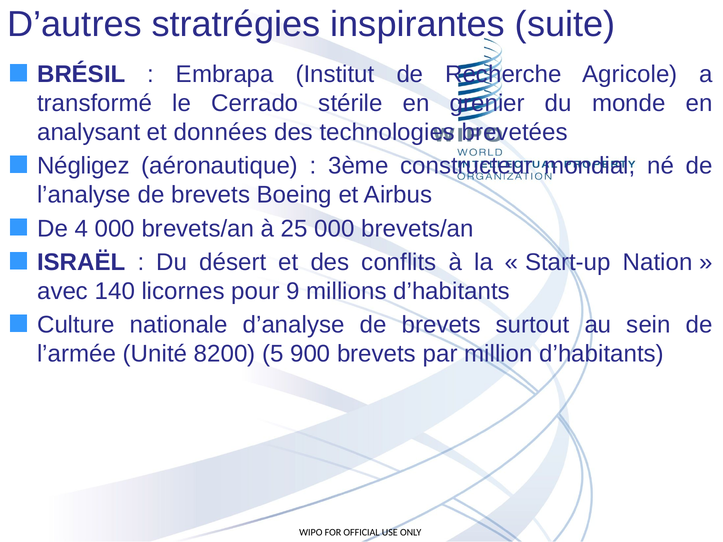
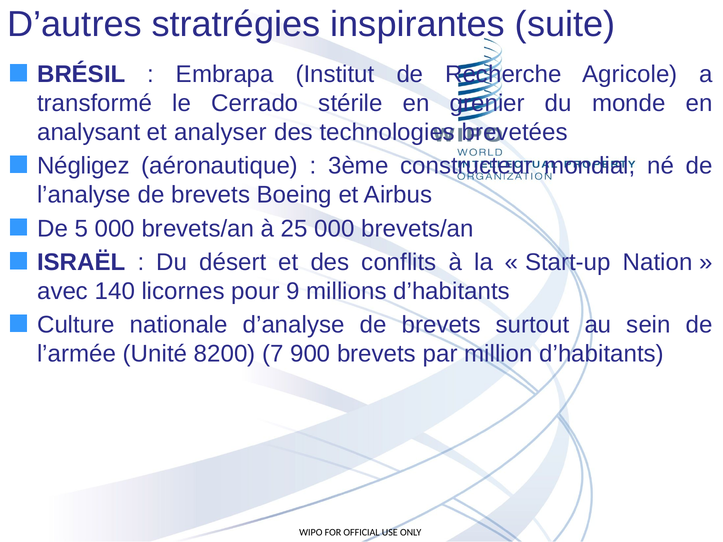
données: données -> analyser
4: 4 -> 5
5: 5 -> 7
